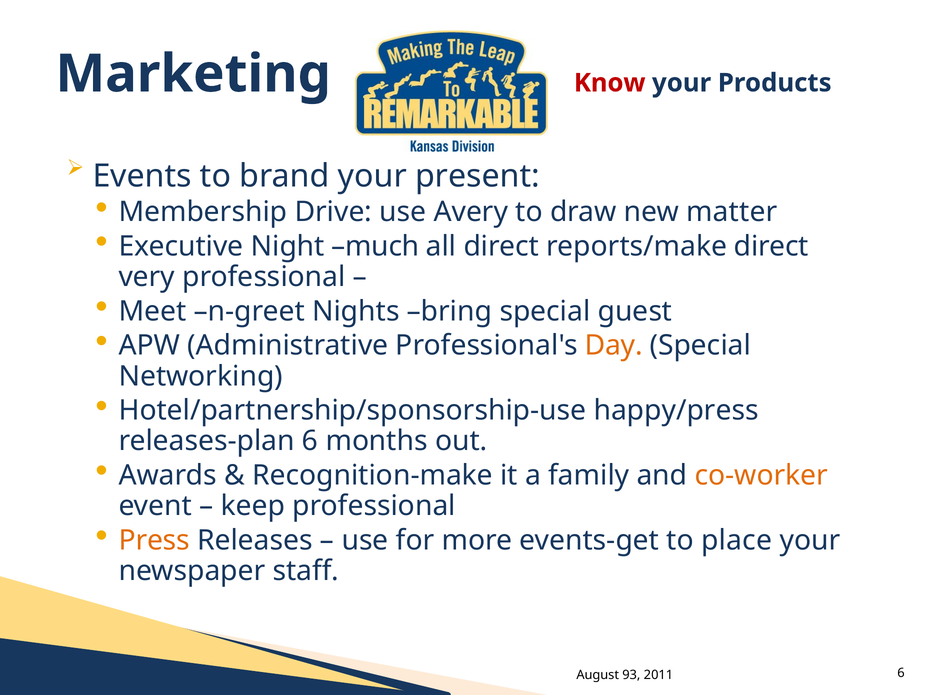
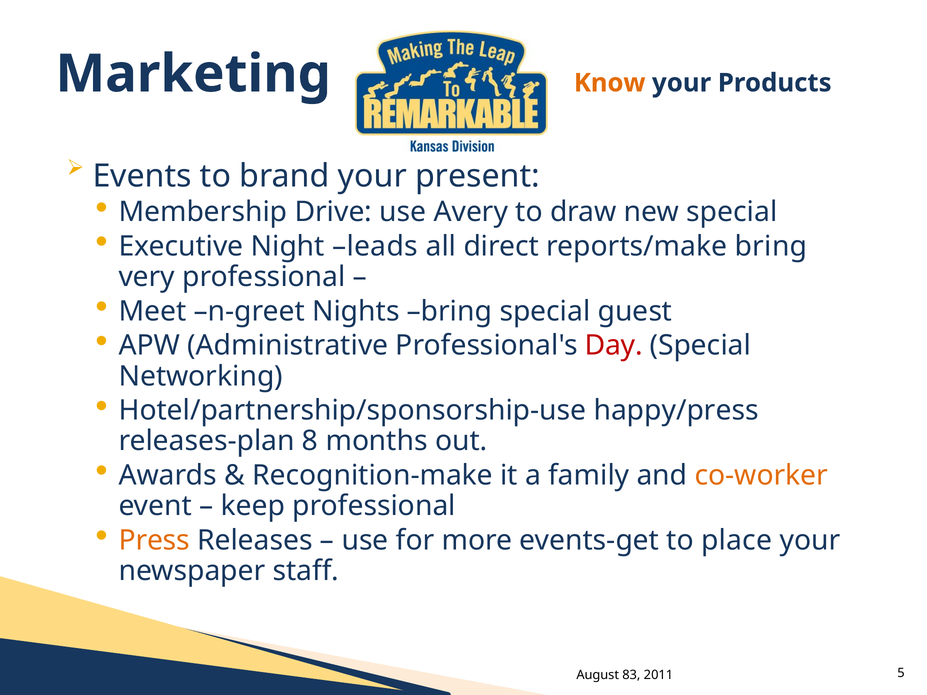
Know colour: red -> orange
new matter: matter -> special
much: much -> leads
reports/make direct: direct -> bring
Day colour: orange -> red
releases-plan 6: 6 -> 8
93: 93 -> 83
2011 6: 6 -> 5
